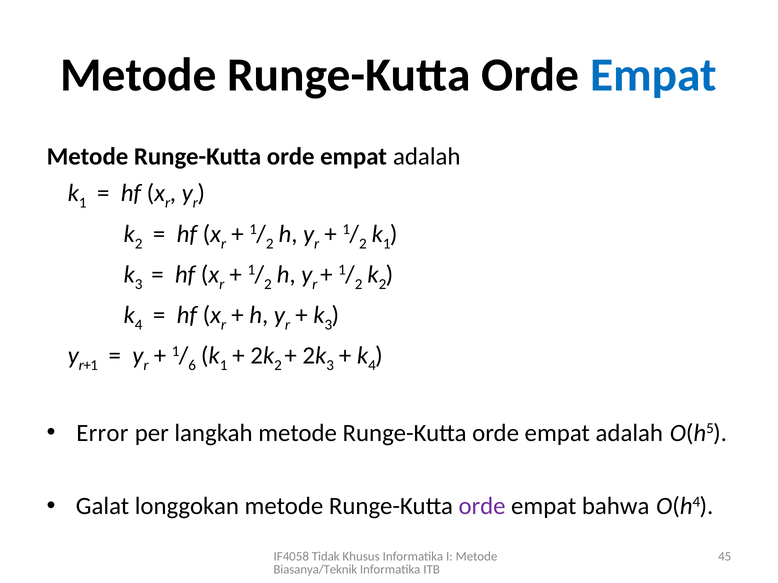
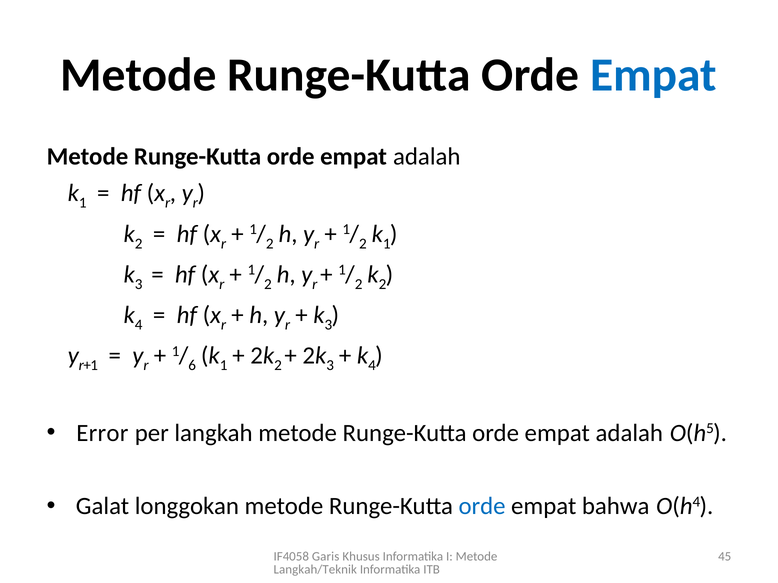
orde at (482, 507) colour: purple -> blue
Tidak: Tidak -> Garis
Biasanya/Teknik: Biasanya/Teknik -> Langkah/Teknik
